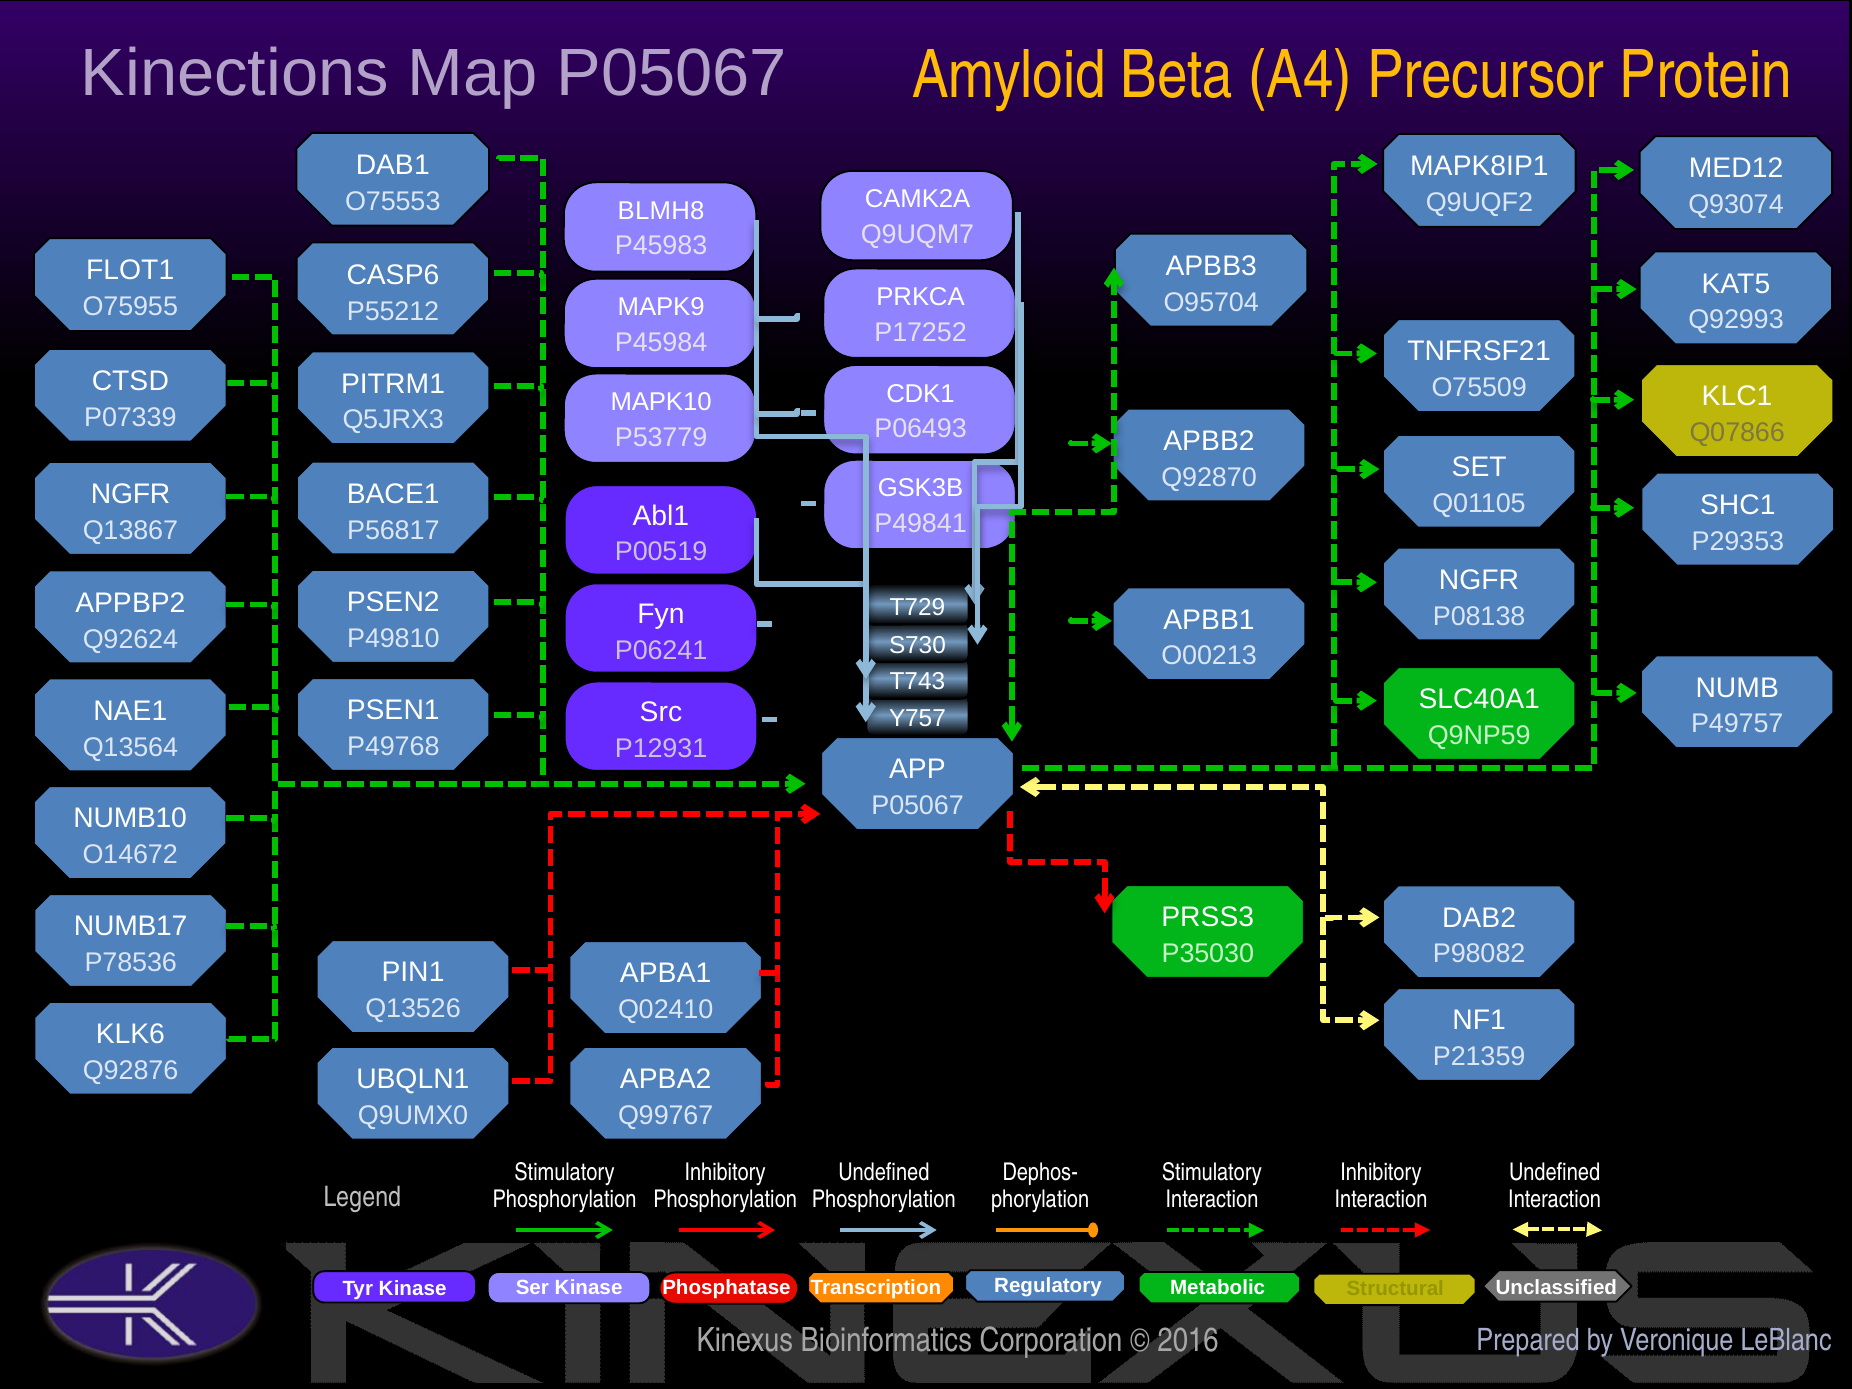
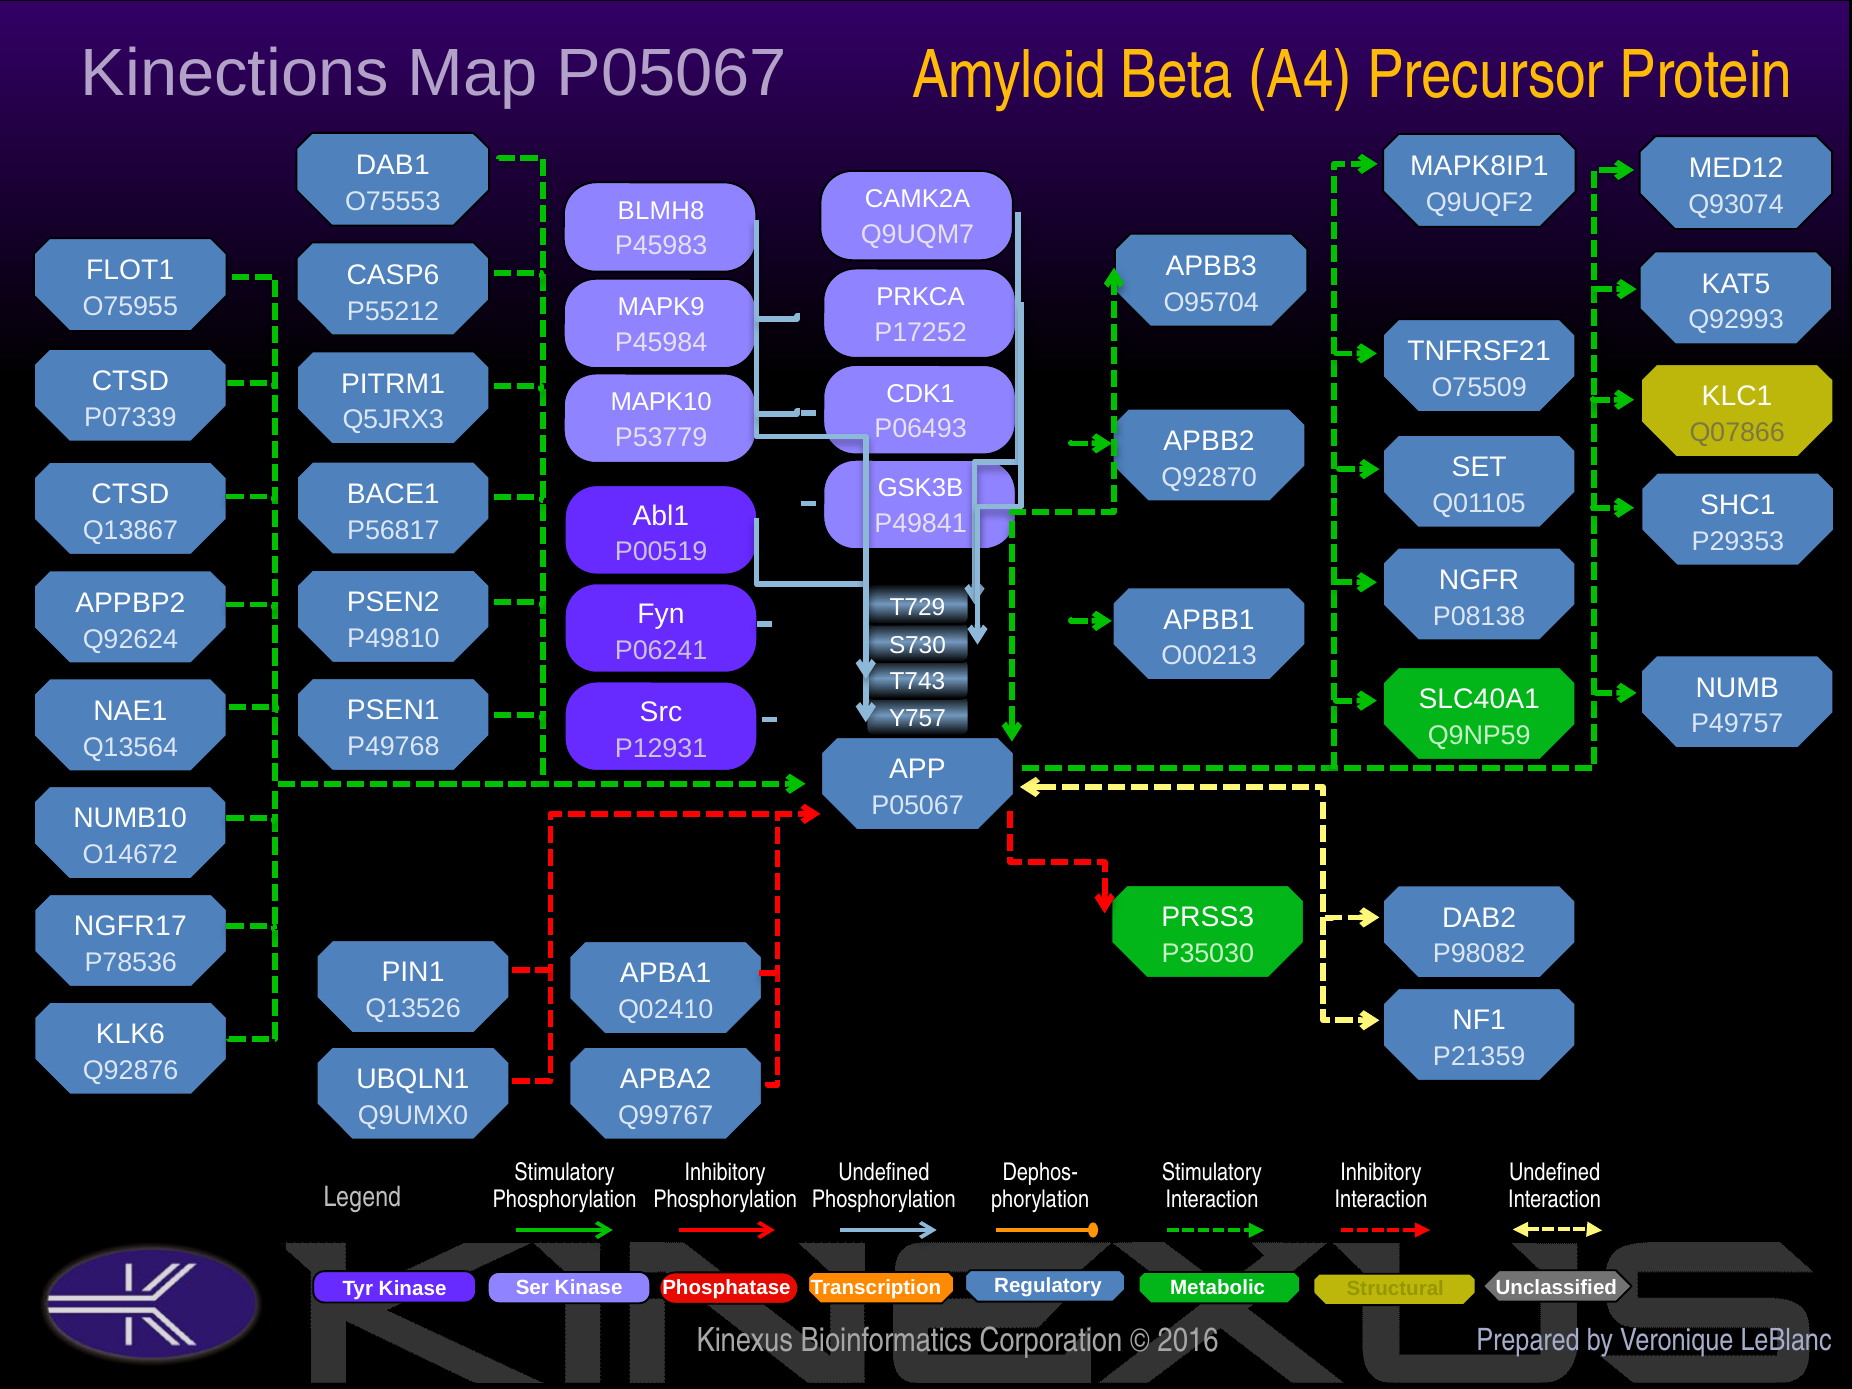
NGFR at (131, 494): NGFR -> CTSD
NUMB17: NUMB17 -> NGFR17
